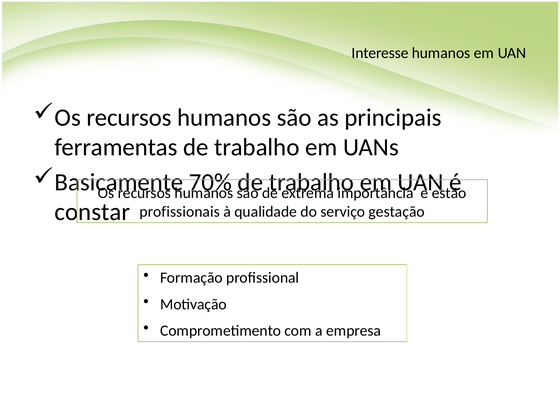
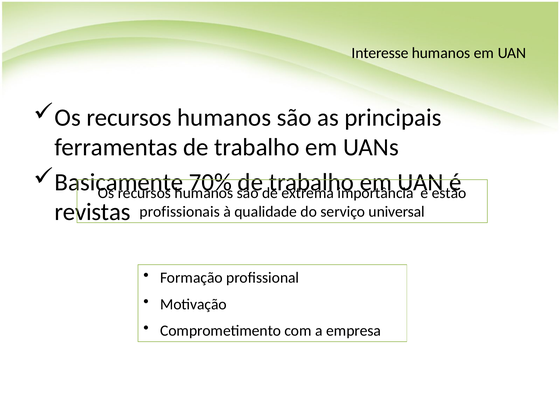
constar: constar -> revistas
gestação: gestação -> universal
